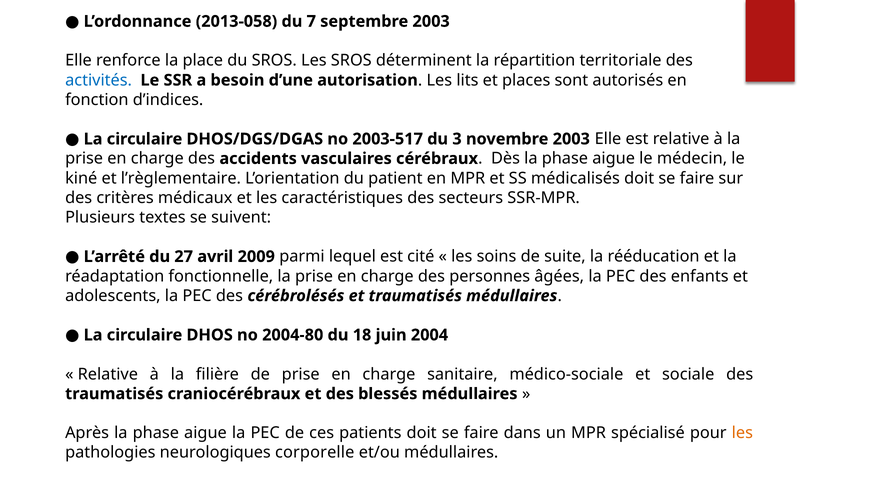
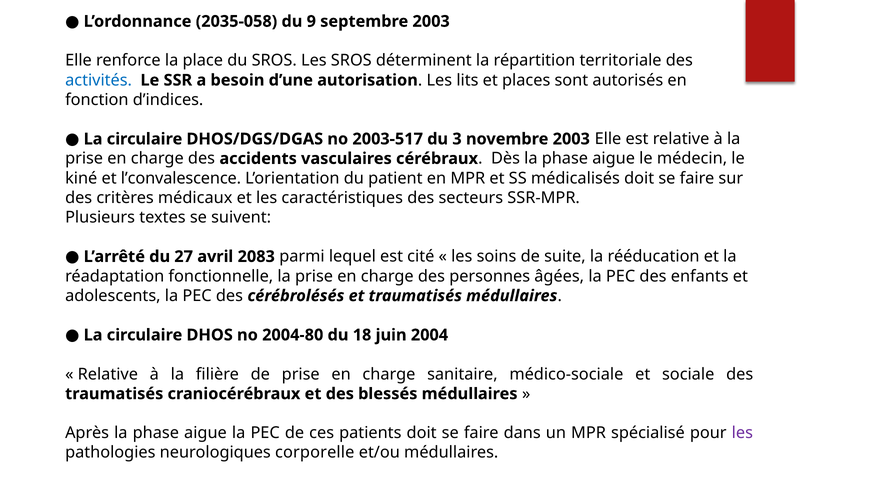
2013-058: 2013-058 -> 2035-058
7: 7 -> 9
l’règlementaire: l’règlementaire -> l’convalescence
2009: 2009 -> 2083
les at (742, 433) colour: orange -> purple
